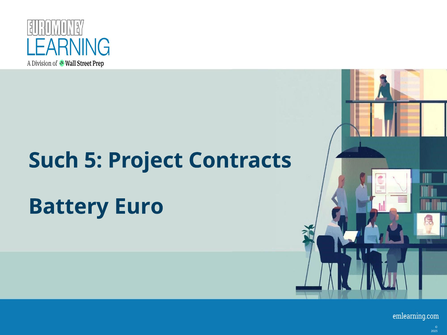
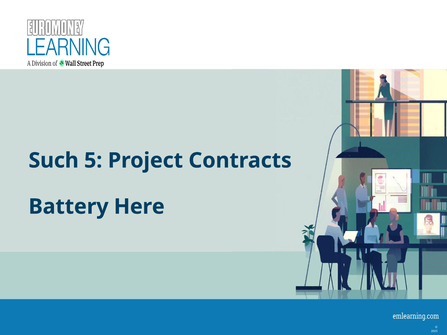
Euro: Euro -> Here
